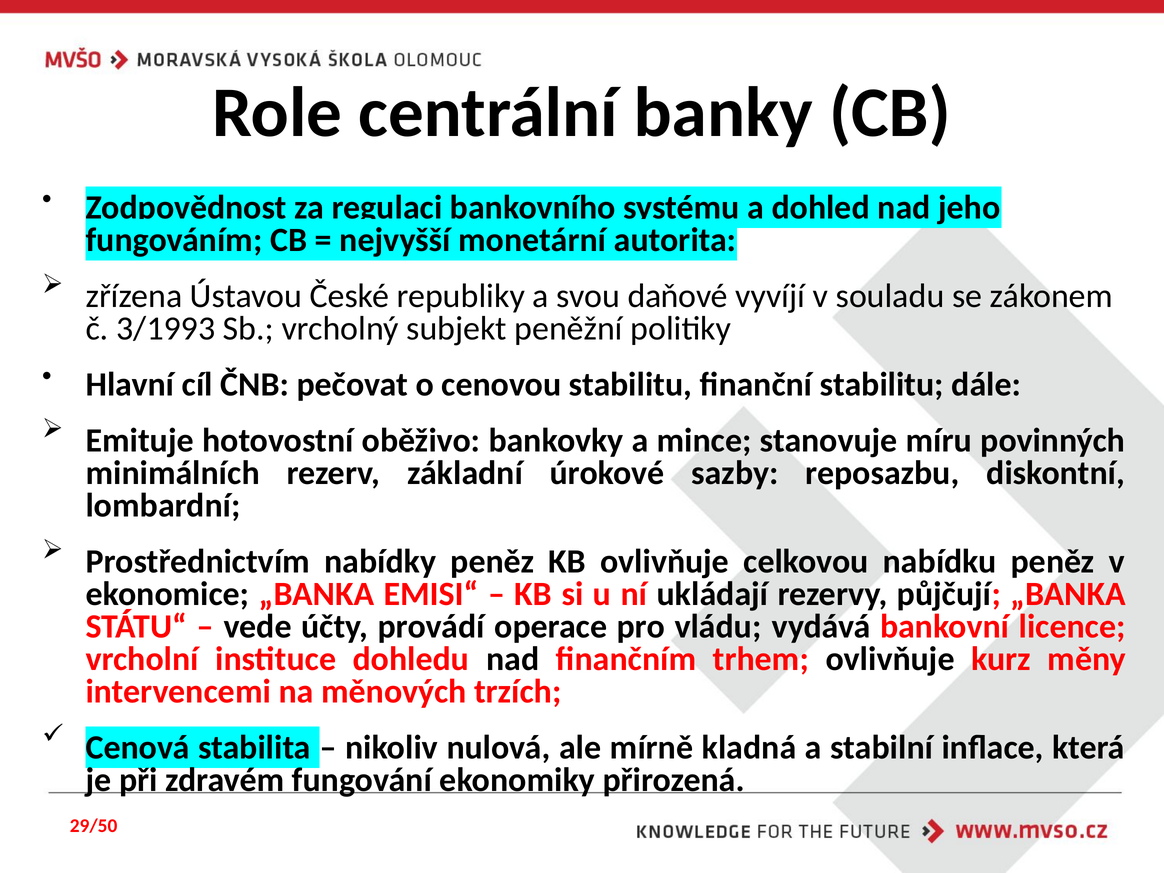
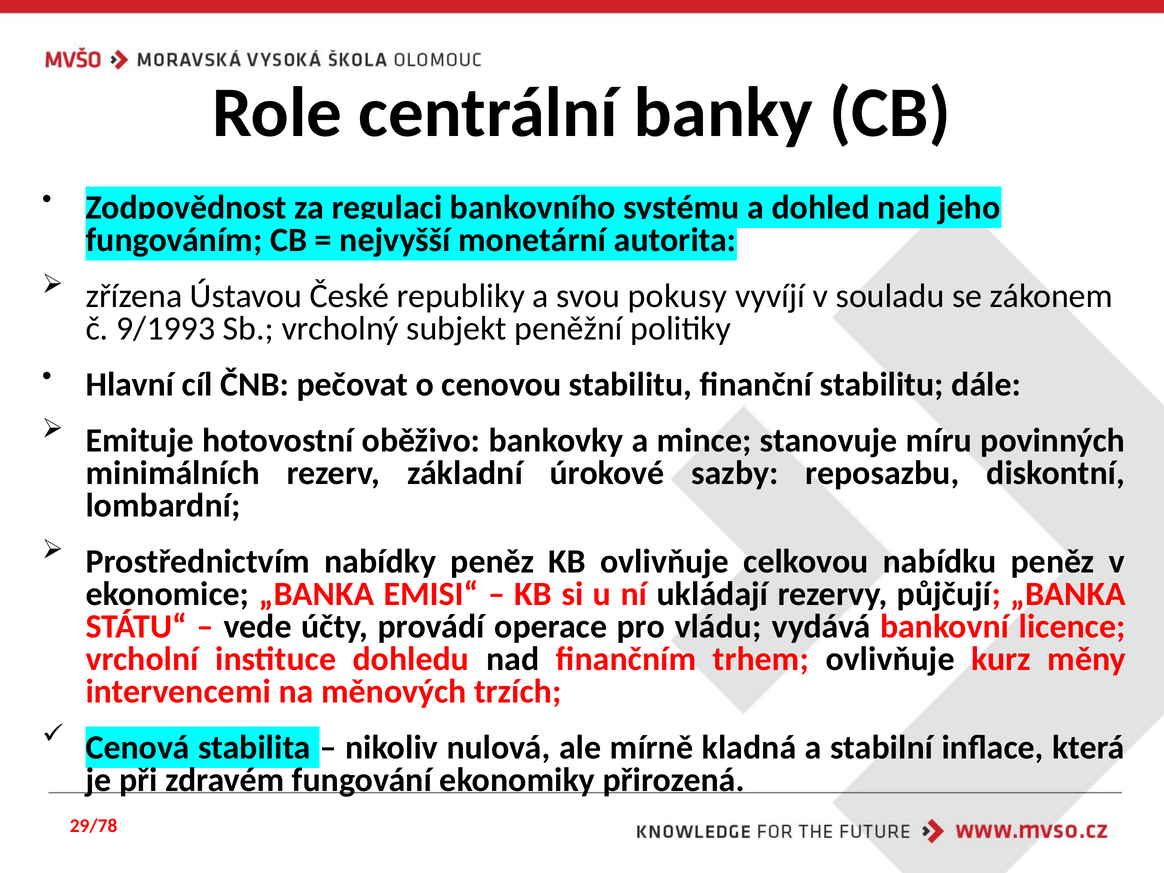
daňové: daňové -> pokusy
3/1993: 3/1993 -> 9/1993
29/50: 29/50 -> 29/78
